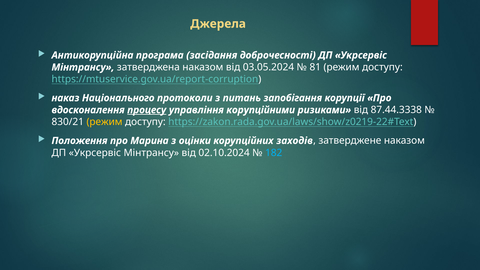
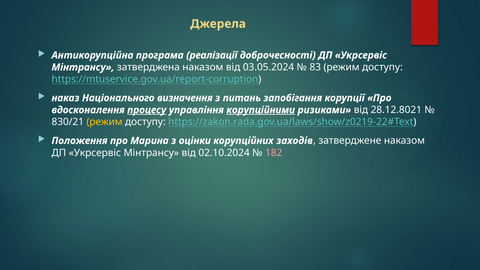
засідання: засідання -> реалізації
81: 81 -> 83
протоколи: протоколи -> визначення
корупційними underline: none -> present
87.44.3338: 87.44.3338 -> 28.12.8021
182 colour: light blue -> pink
